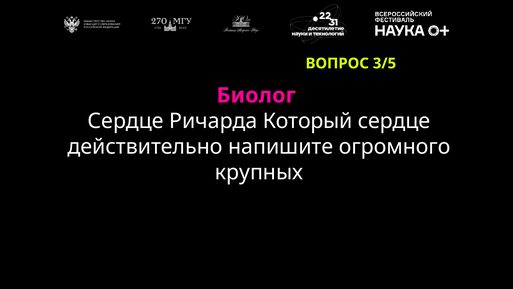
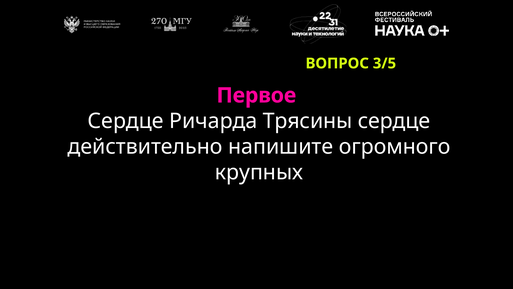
Биолог: Биолог -> Первое
Который: Который -> Трясины
